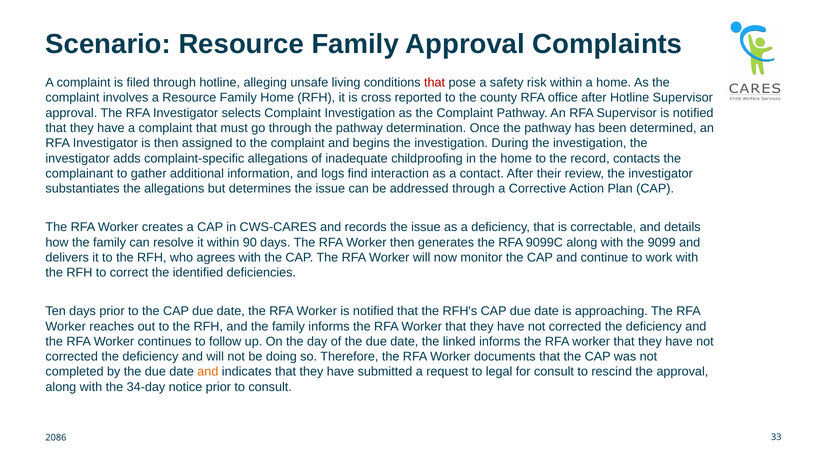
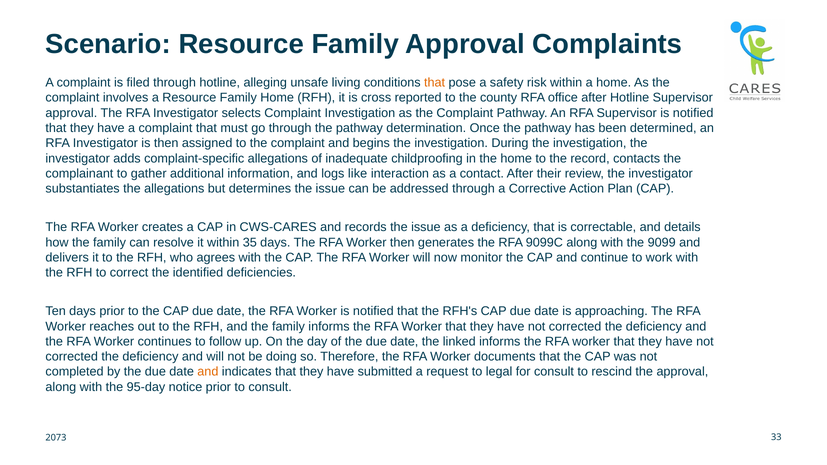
that at (435, 83) colour: red -> orange
find: find -> like
90: 90 -> 35
34-day: 34-day -> 95-day
2086: 2086 -> 2073
